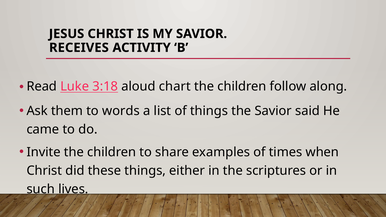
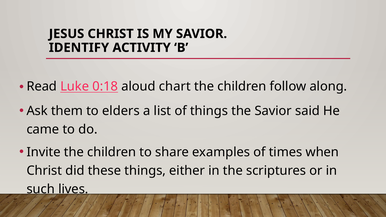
RECEIVES: RECEIVES -> IDENTIFY
3:18: 3:18 -> 0:18
words: words -> elders
